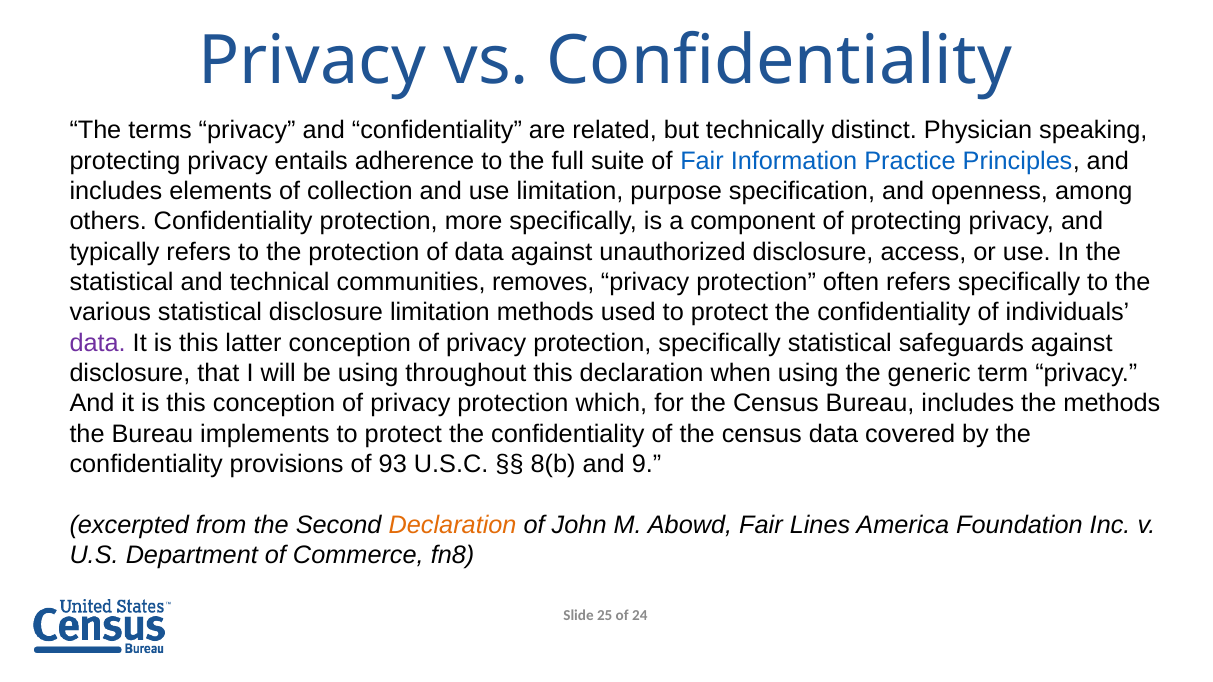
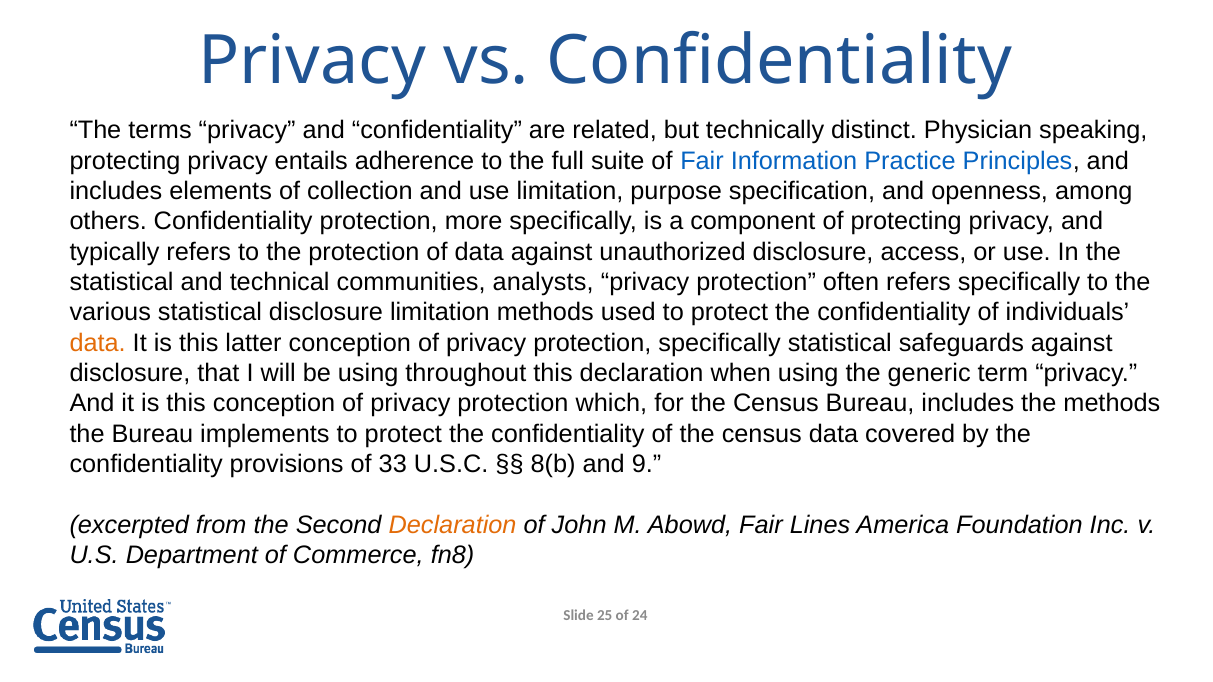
removes: removes -> analysts
data at (98, 343) colour: purple -> orange
93: 93 -> 33
